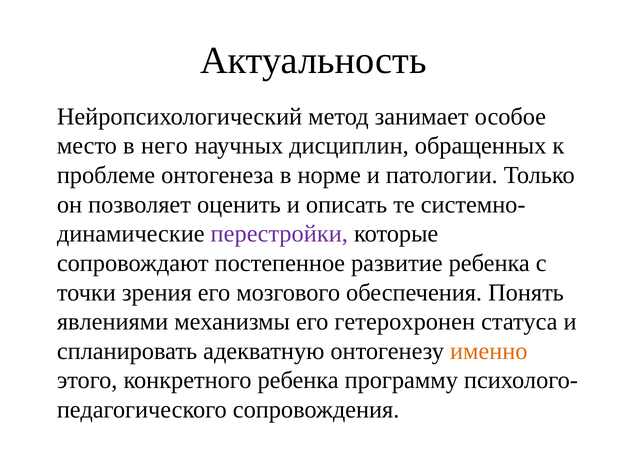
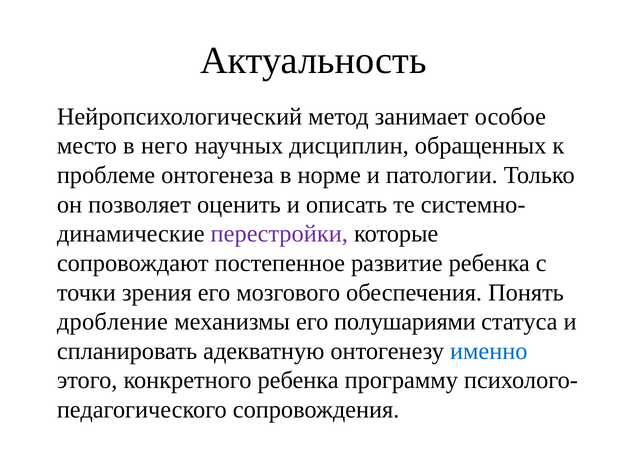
явлениями: явлениями -> дробление
гетерохронен: гетерохронен -> полушариями
именно colour: orange -> blue
